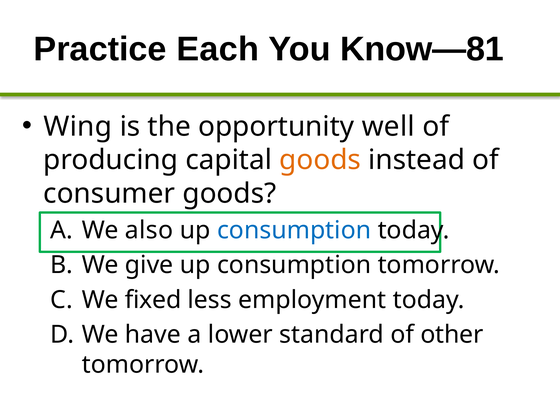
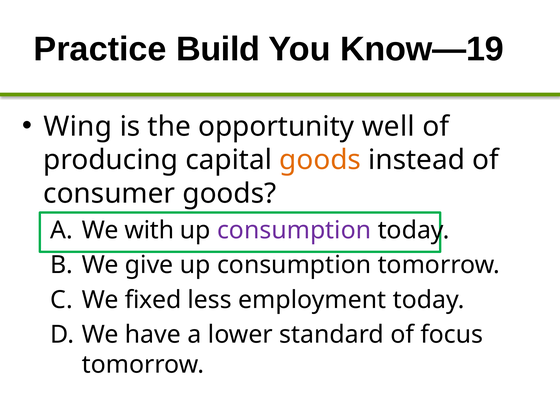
Each: Each -> Build
Know—81: Know—81 -> Know—19
also: also -> with
consumption at (294, 230) colour: blue -> purple
other: other -> focus
